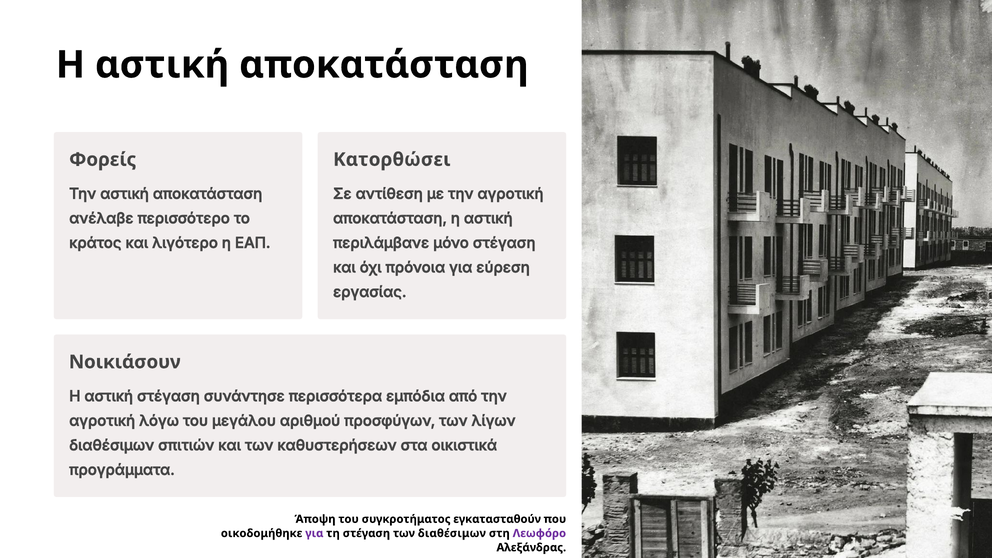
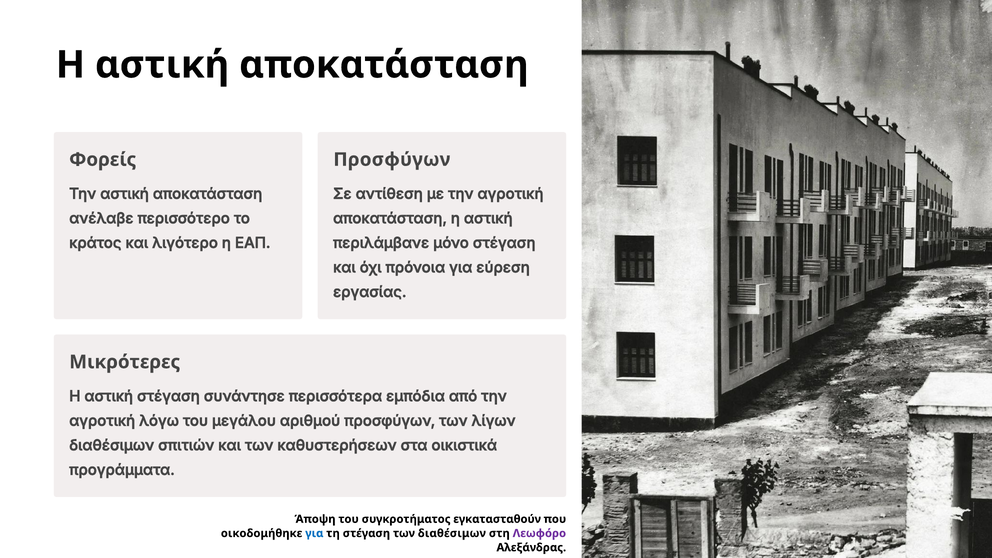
Κατορθώσει at (392, 160): Κατορθώσει -> Προσφύγων
Νοικιάσουν: Νοικιάσουν -> Μικρότερες
για at (314, 533) colour: purple -> blue
